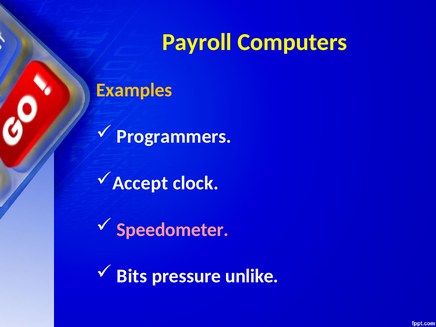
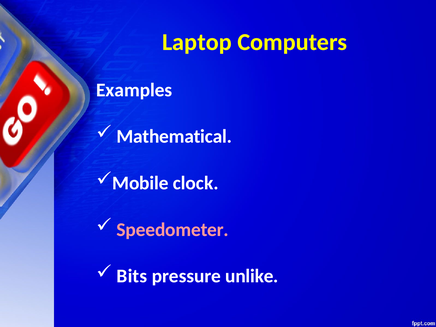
Payroll: Payroll -> Laptop
Examples colour: yellow -> white
Programmers: Programmers -> Mathematical
Accept: Accept -> Mobile
